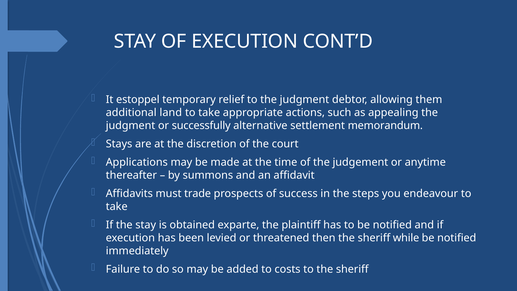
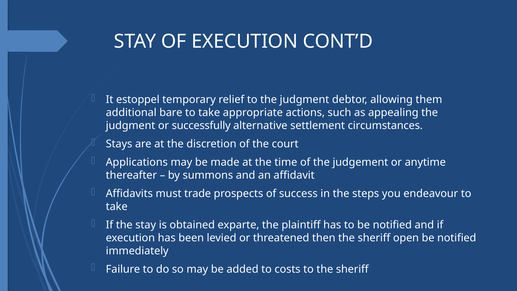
land: land -> bare
memorandum: memorandum -> circumstances
while: while -> open
